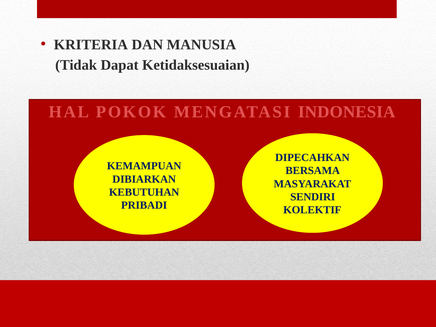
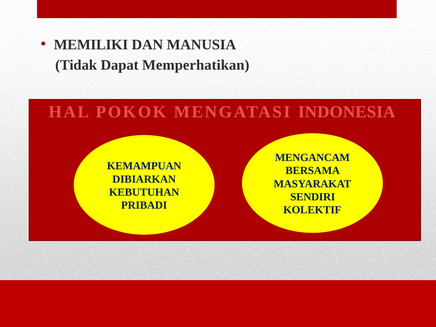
KRITERIA: KRITERIA -> MEMILIKI
Ketidaksesuaian: Ketidaksesuaian -> Memperhatikan
DIPECAHKAN: DIPECAHKAN -> MENGANCAM
